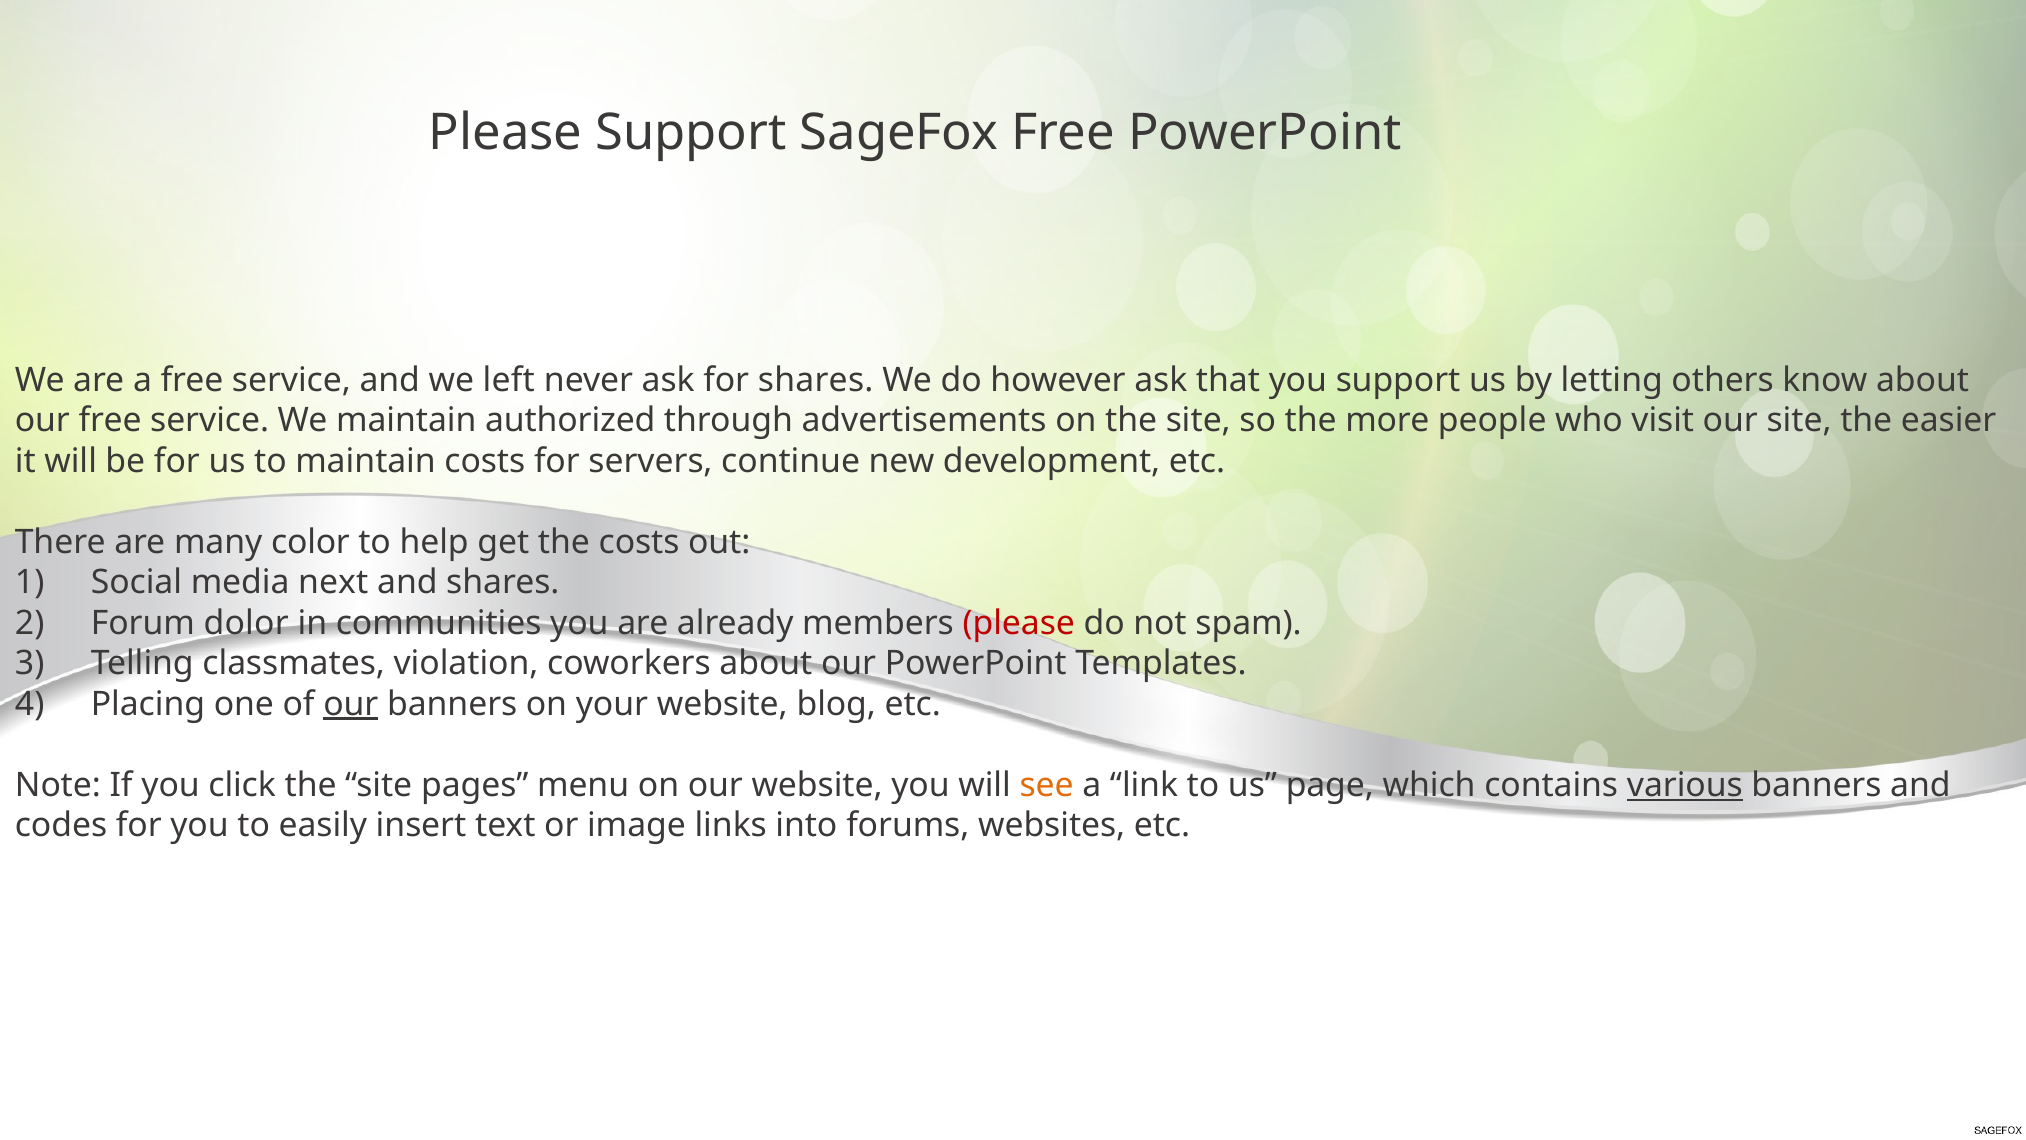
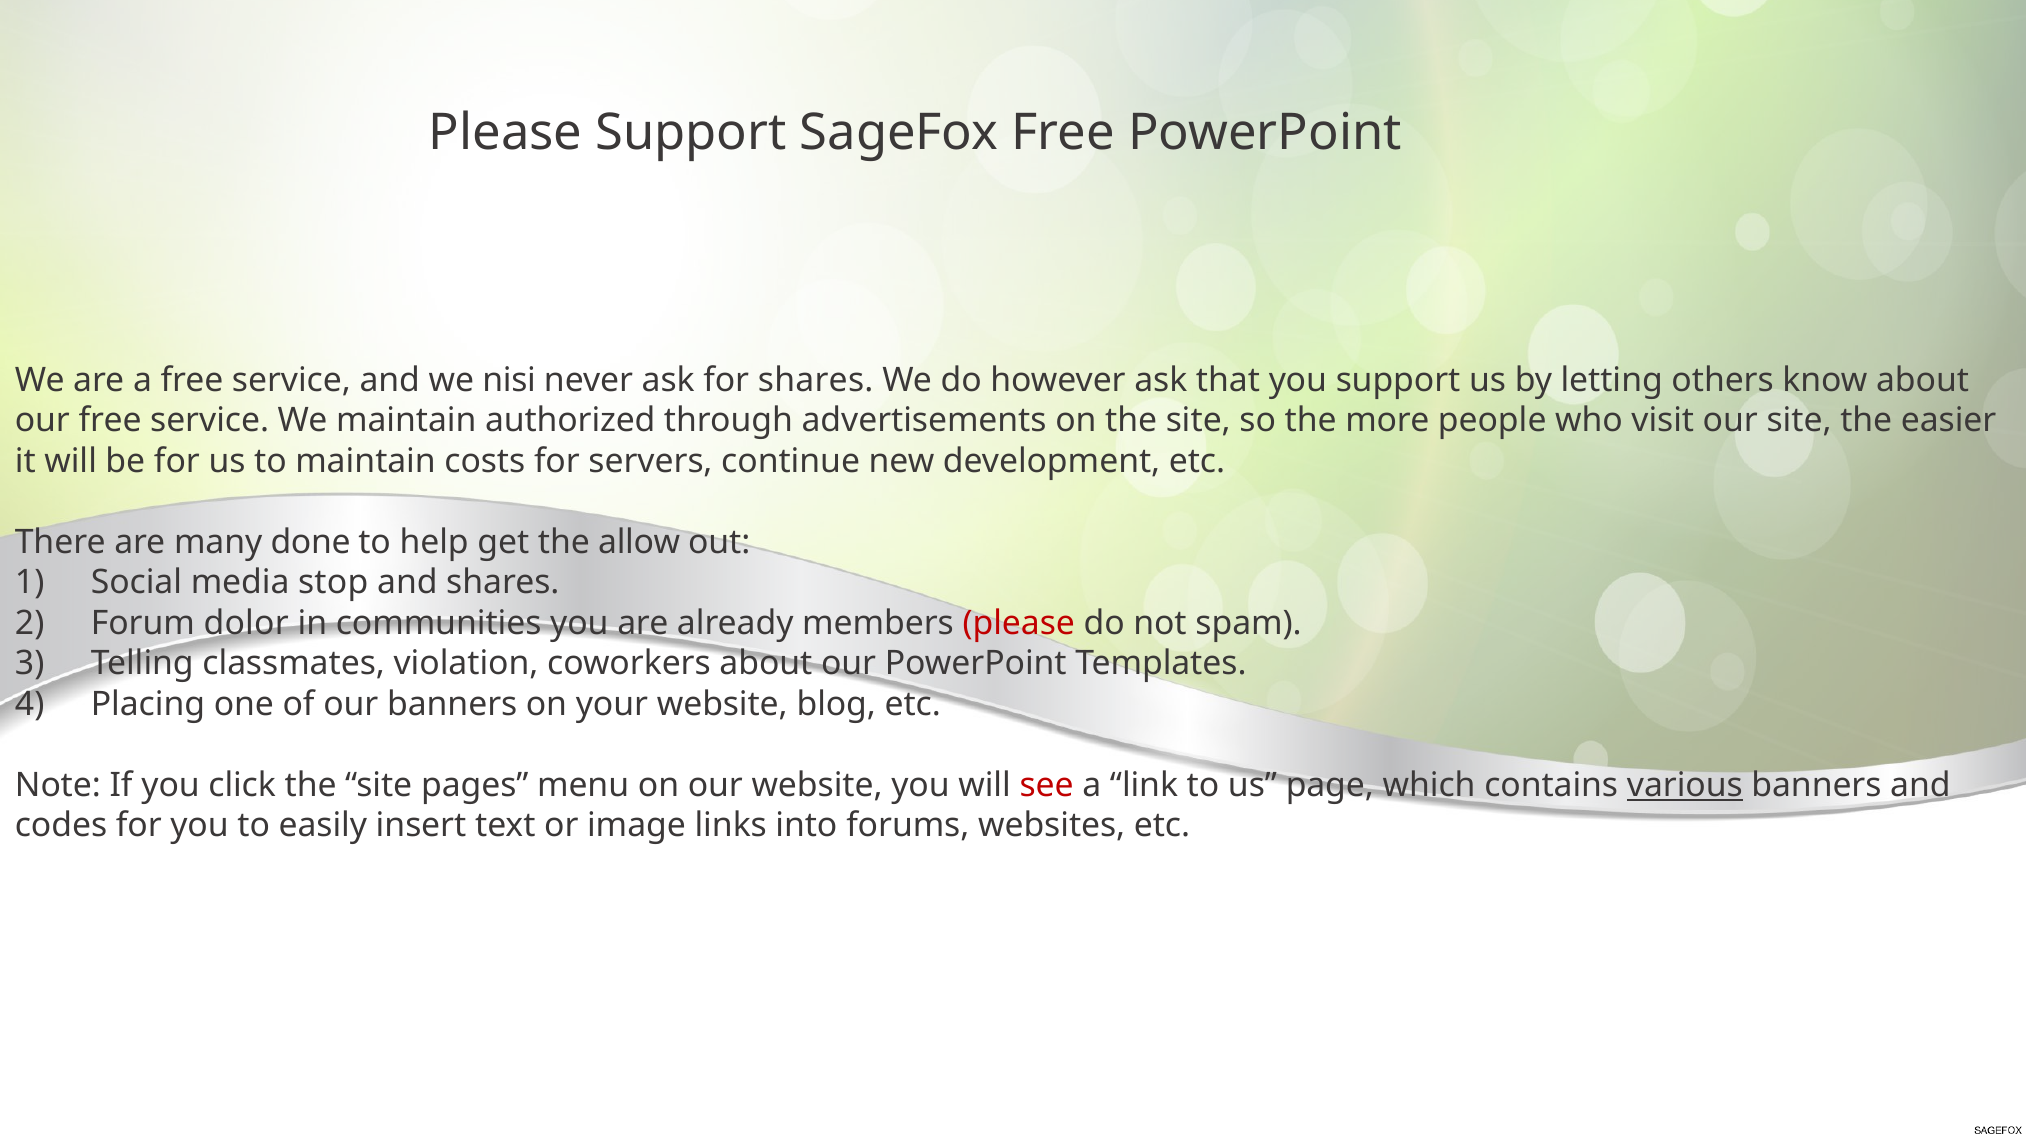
left: left -> nisi
color: color -> done
the costs: costs -> allow
next: next -> stop
our at (351, 704) underline: present -> none
see colour: orange -> red
